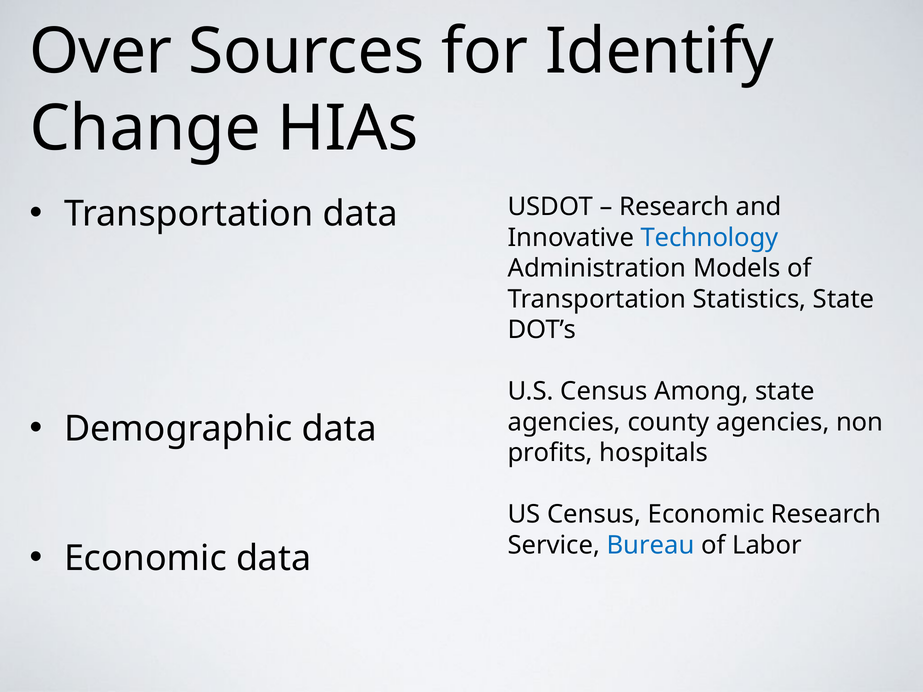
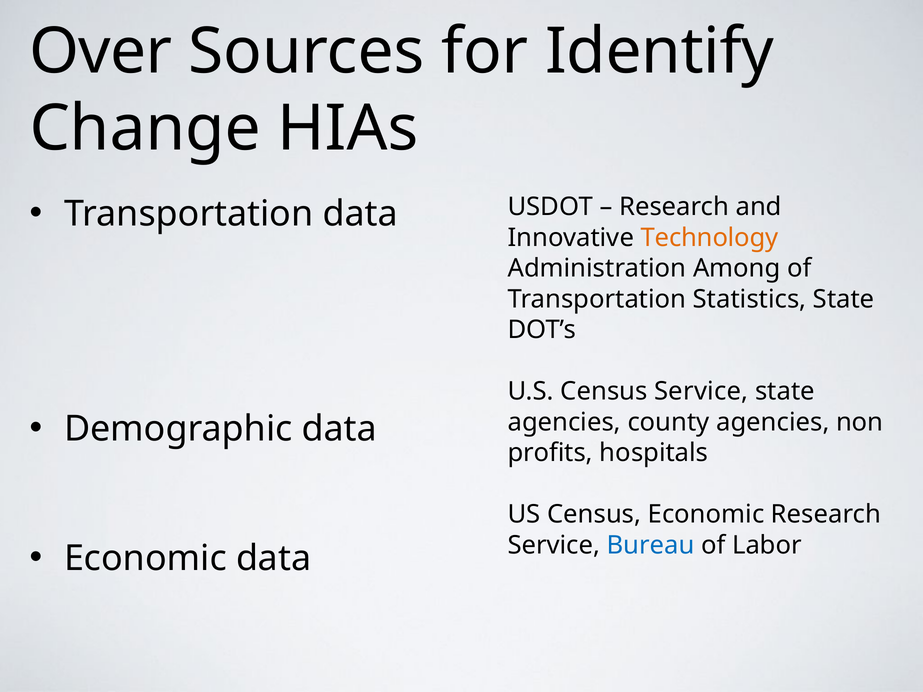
Technology colour: blue -> orange
Models: Models -> Among
Census Among: Among -> Service
